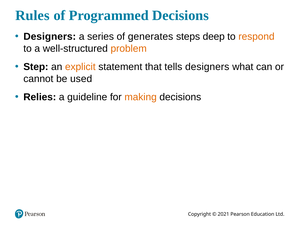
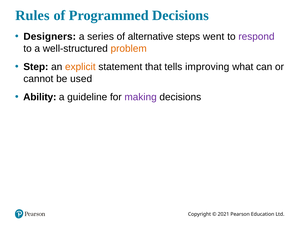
generates: generates -> alternative
deep: deep -> went
respond colour: orange -> purple
tells designers: designers -> improving
Relies: Relies -> Ability
making colour: orange -> purple
